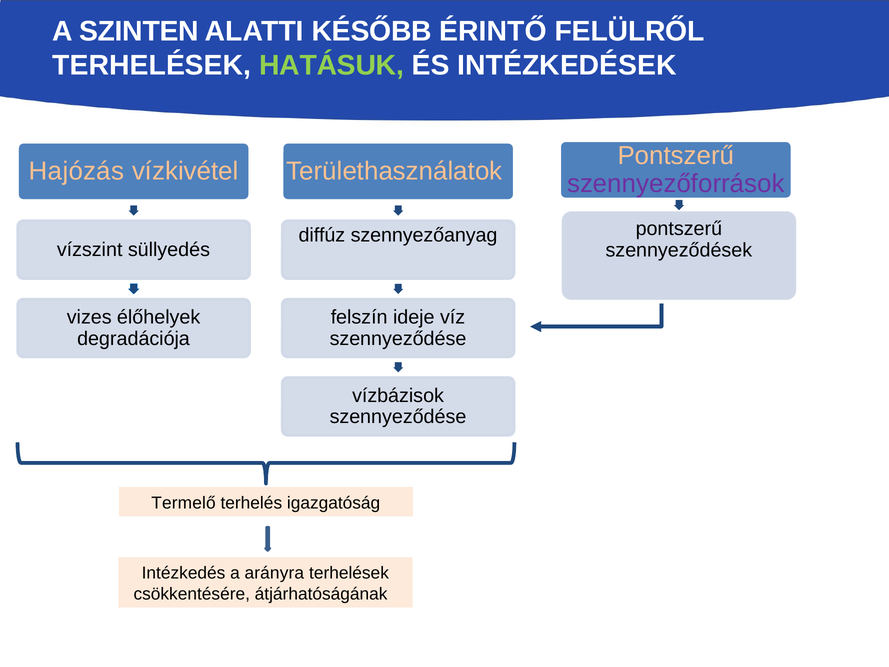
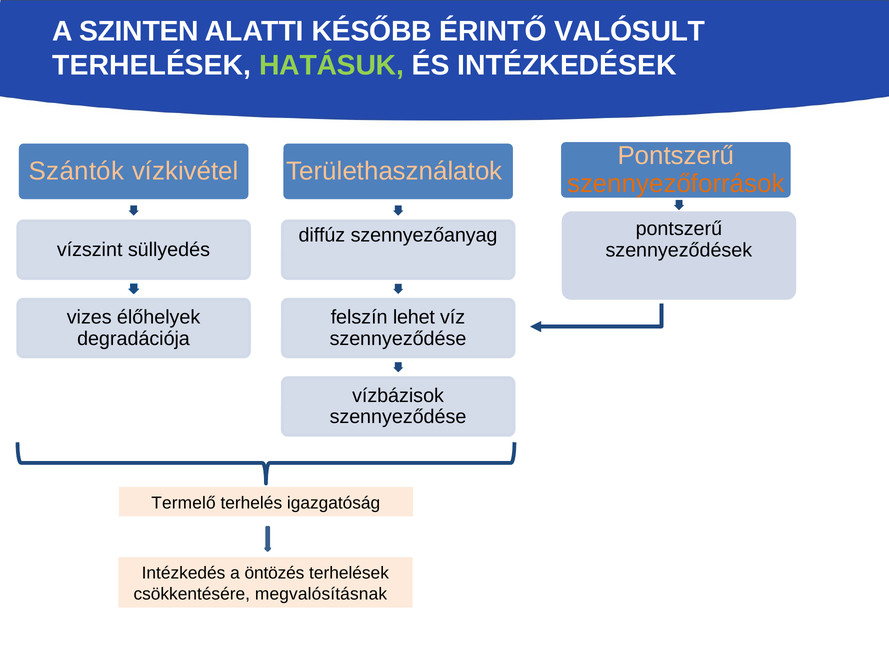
FELÜLRŐL: FELÜLRŐL -> VALÓSULT
Hajózás: Hajózás -> Szántók
szennyezőforrások colour: purple -> orange
ideje: ideje -> lehet
arányra: arányra -> öntözés
átjárhatóságának: átjárhatóságának -> megvalósításnak
